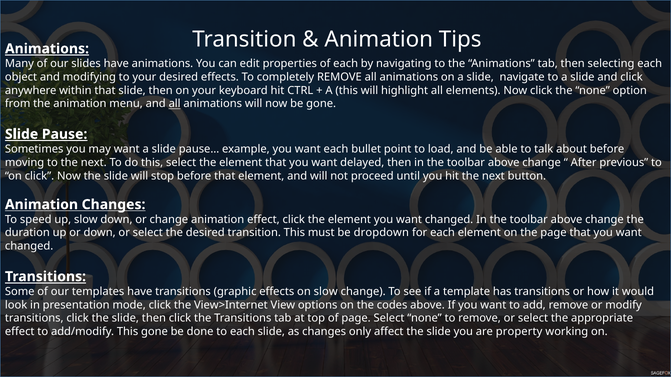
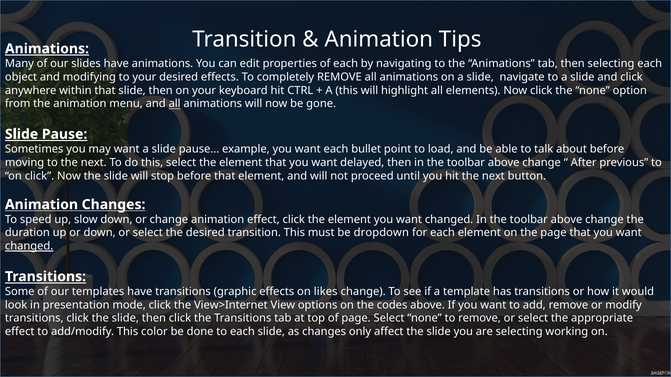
changed at (29, 246) underline: none -> present
on slow: slow -> likes
This gone: gone -> color
are property: property -> selecting
